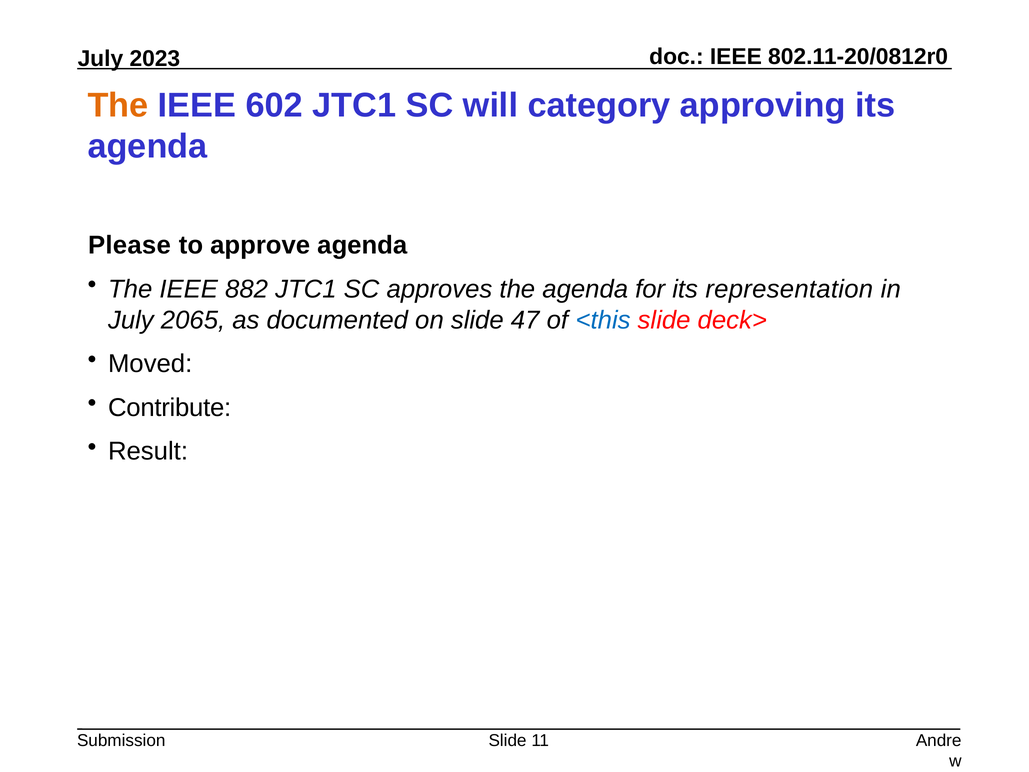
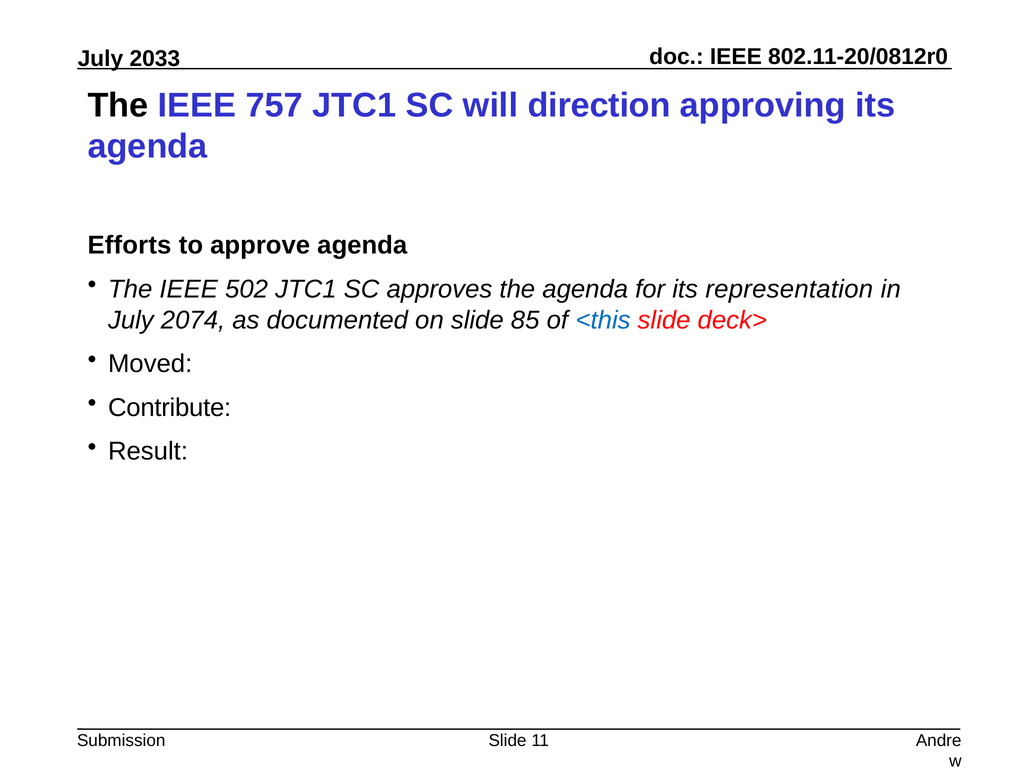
2023: 2023 -> 2033
The at (118, 105) colour: orange -> black
602: 602 -> 757
category: category -> direction
Please: Please -> Efforts
882: 882 -> 502
2065: 2065 -> 2074
47: 47 -> 85
